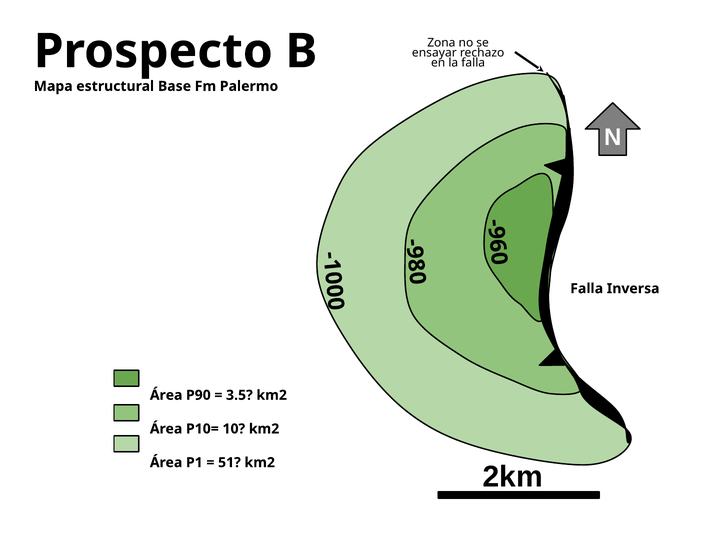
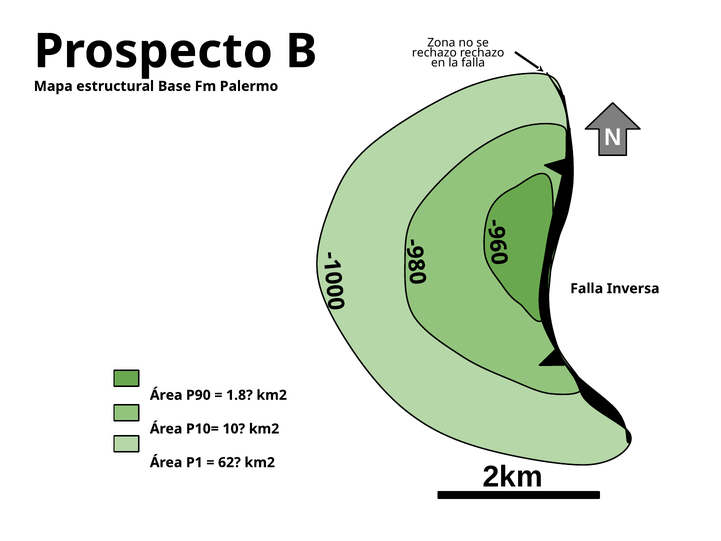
ensayar at (434, 53): ensayar -> rechazo
3.5: 3.5 -> 1.8
51: 51 -> 62
